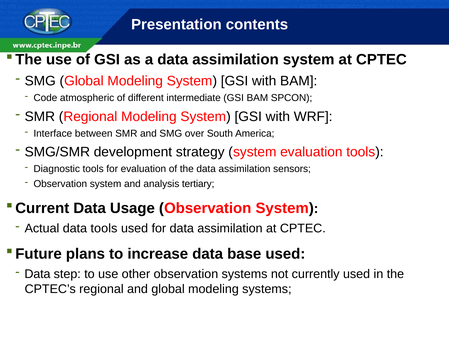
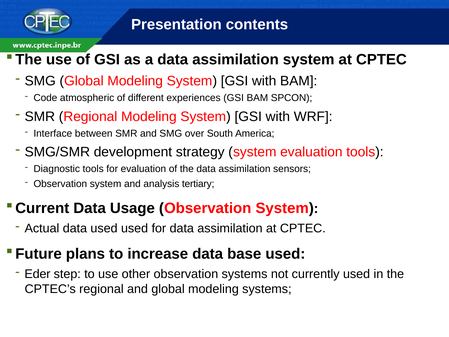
intermediate: intermediate -> experiences
data tools: tools -> used
Data at (37, 274): Data -> Eder
